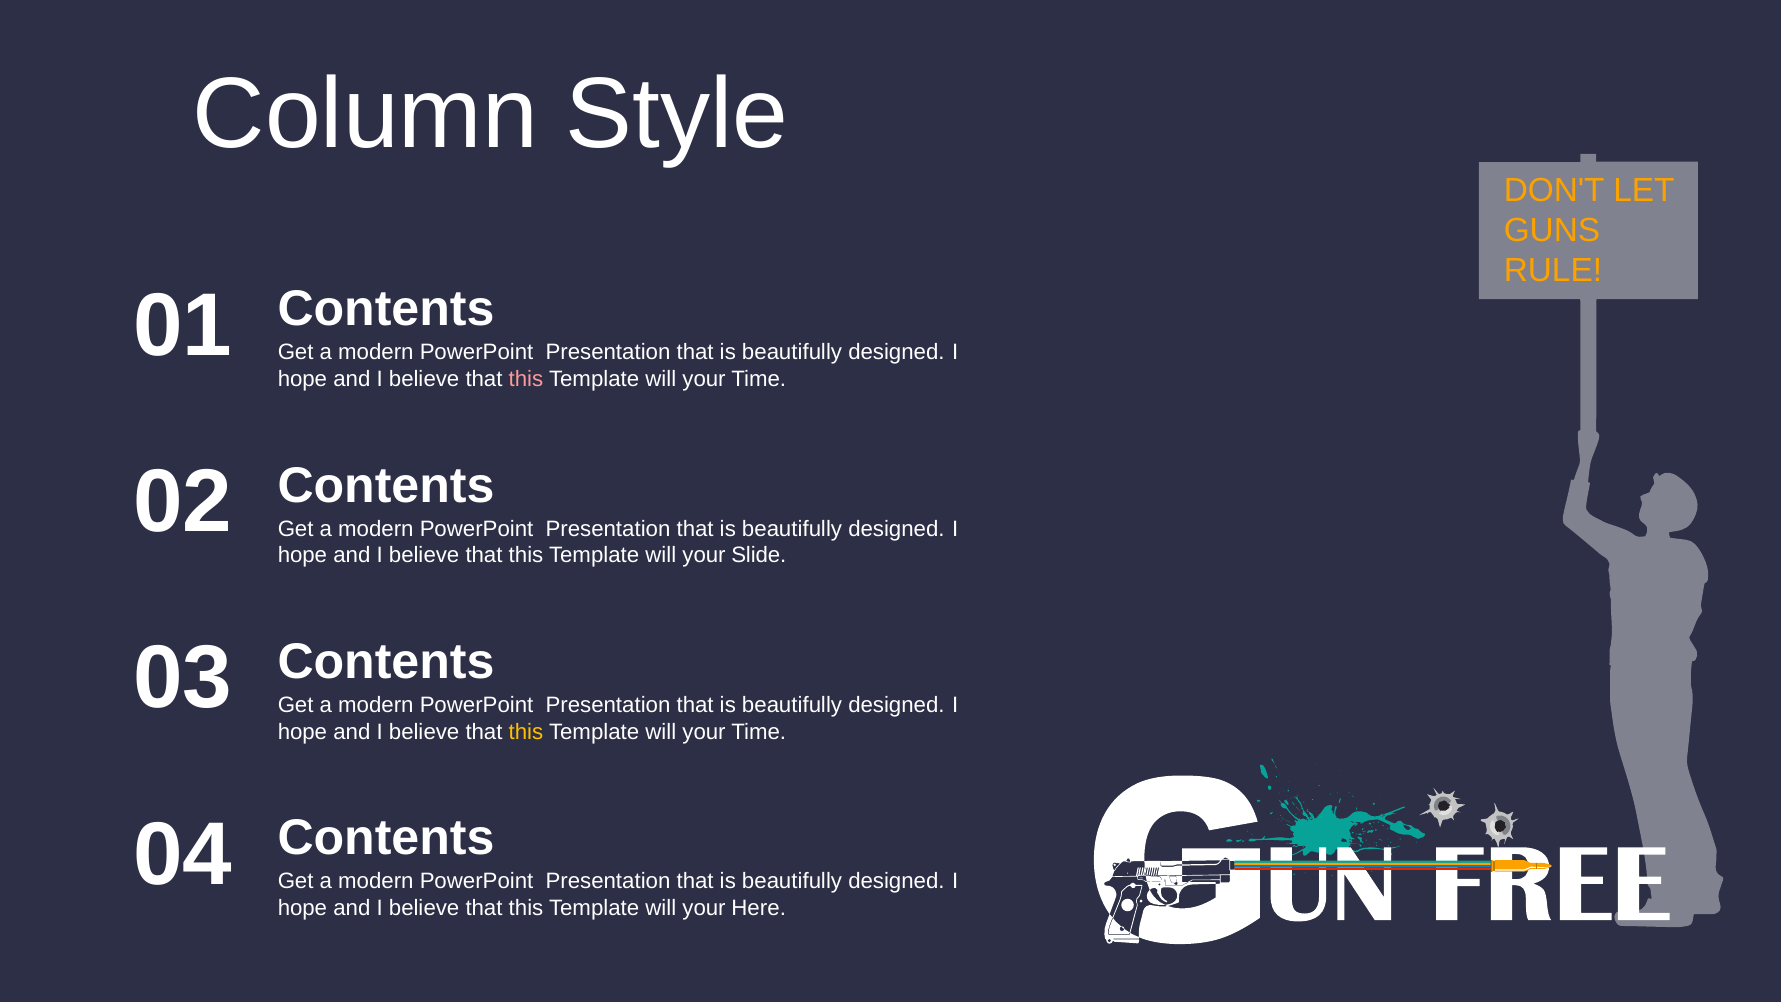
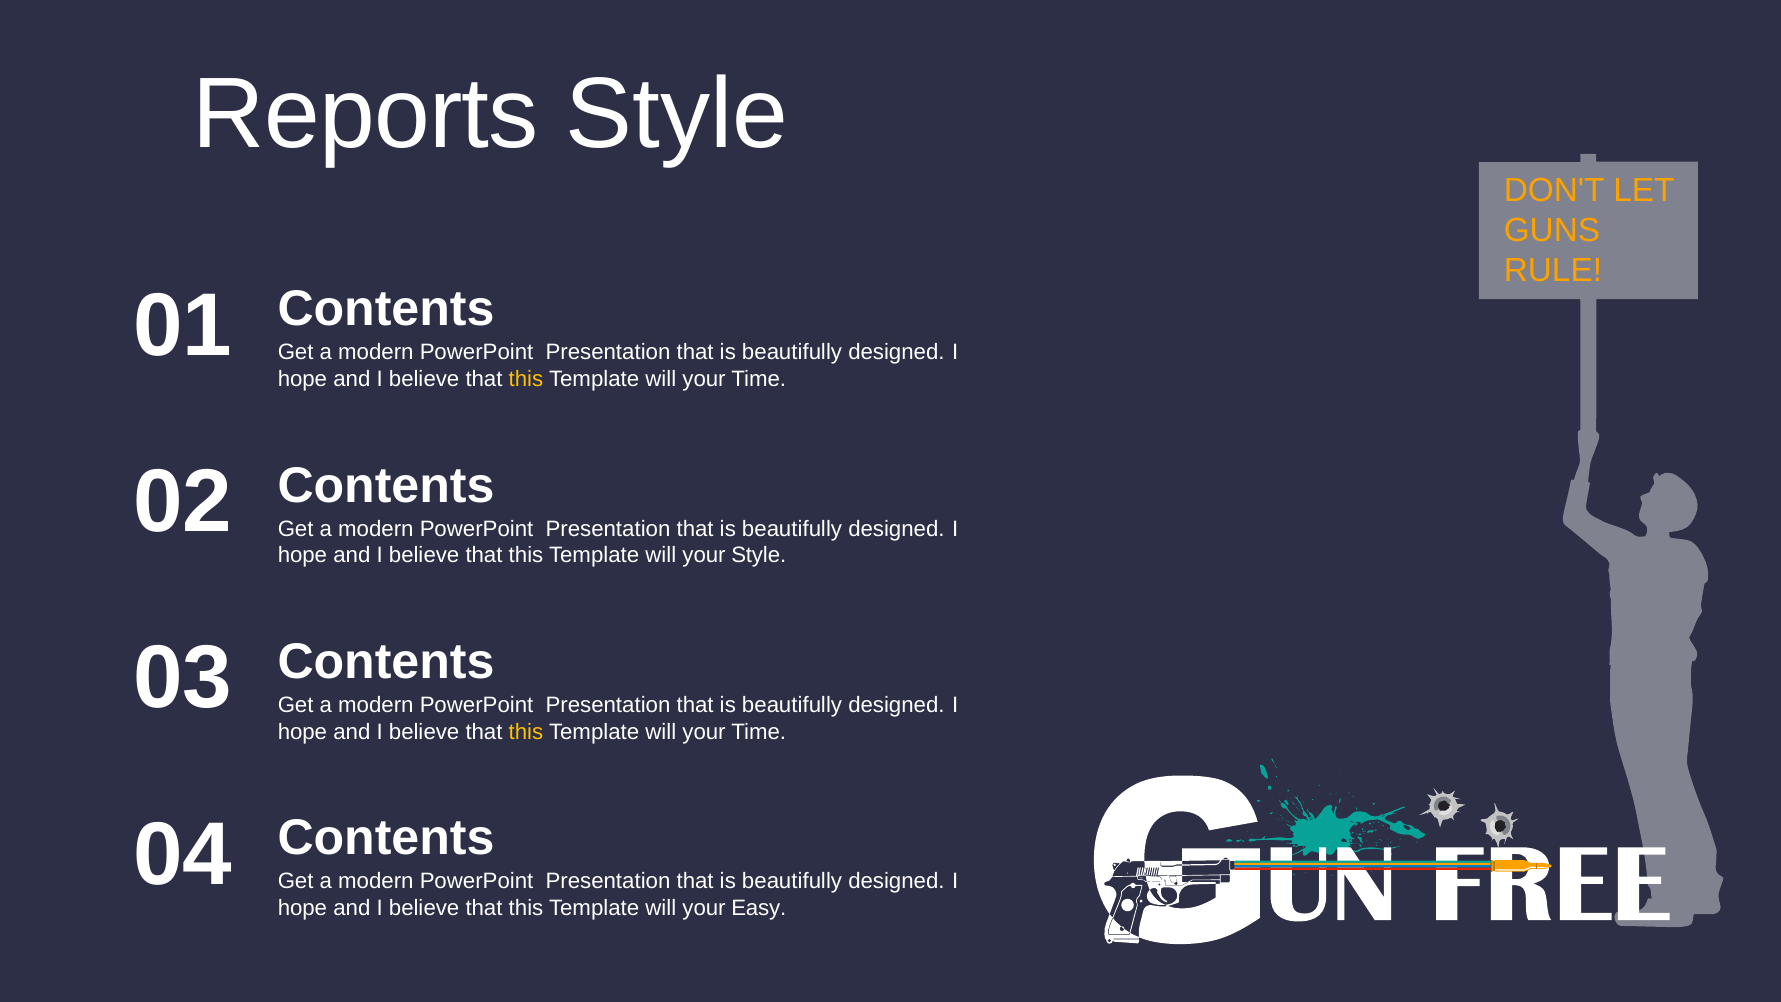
Column: Column -> Reports
this at (526, 379) colour: pink -> yellow
your Slide: Slide -> Style
Here: Here -> Easy
